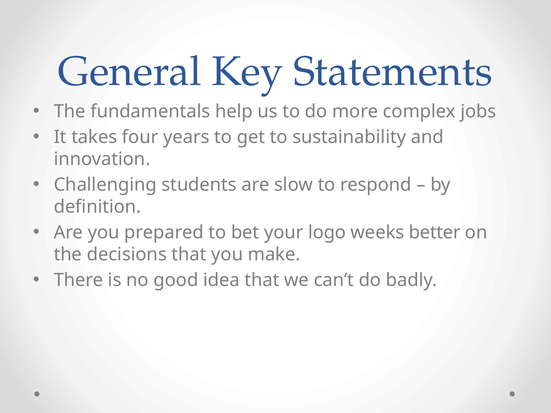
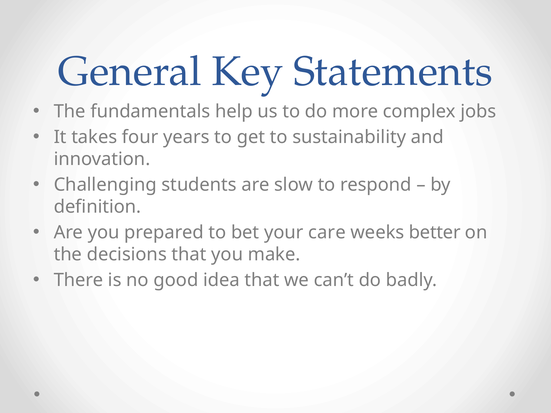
logo: logo -> care
